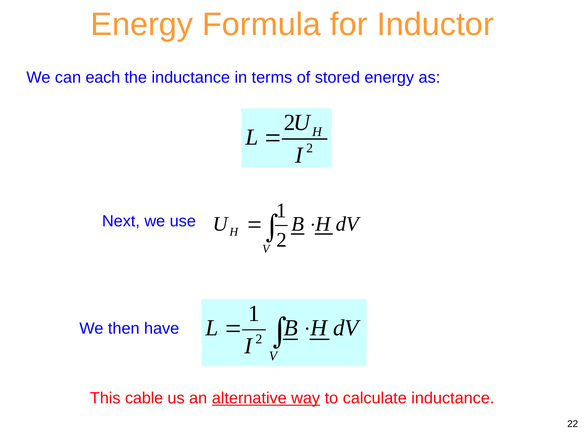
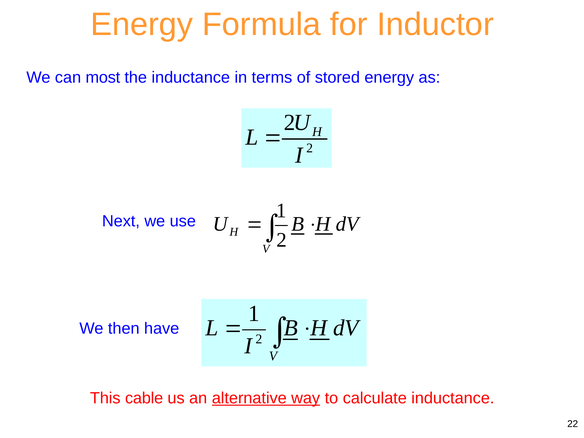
each: each -> most
